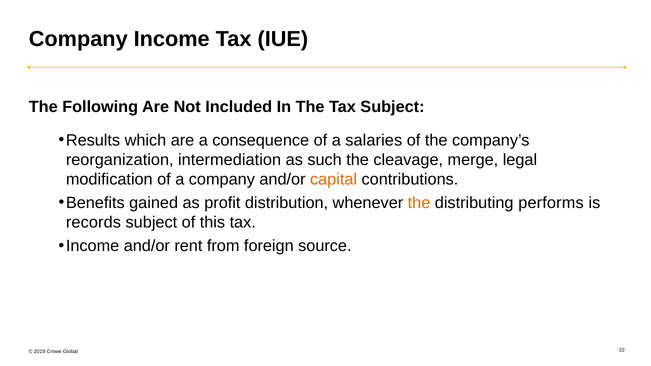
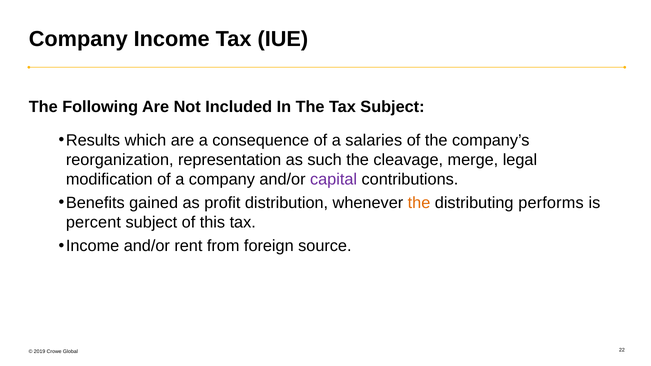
intermediation: intermediation -> representation
capital colour: orange -> purple
records: records -> percent
